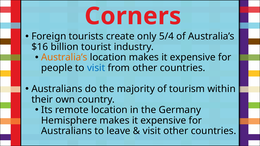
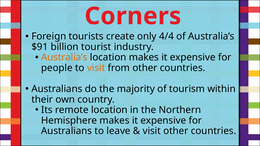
5/4: 5/4 -> 4/4
$16: $16 -> $91
visit at (96, 68) colour: blue -> orange
Germany: Germany -> Northern
